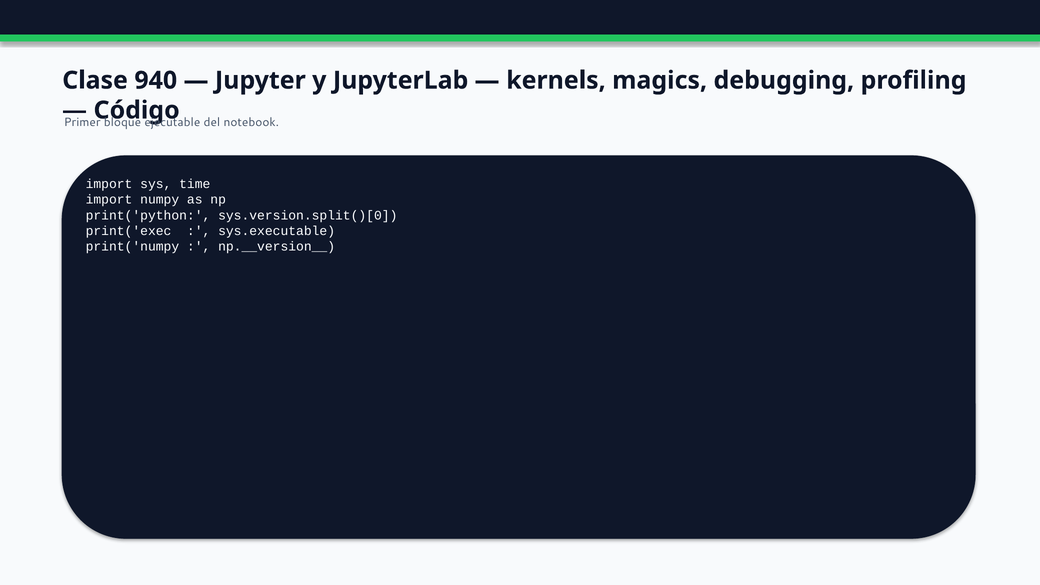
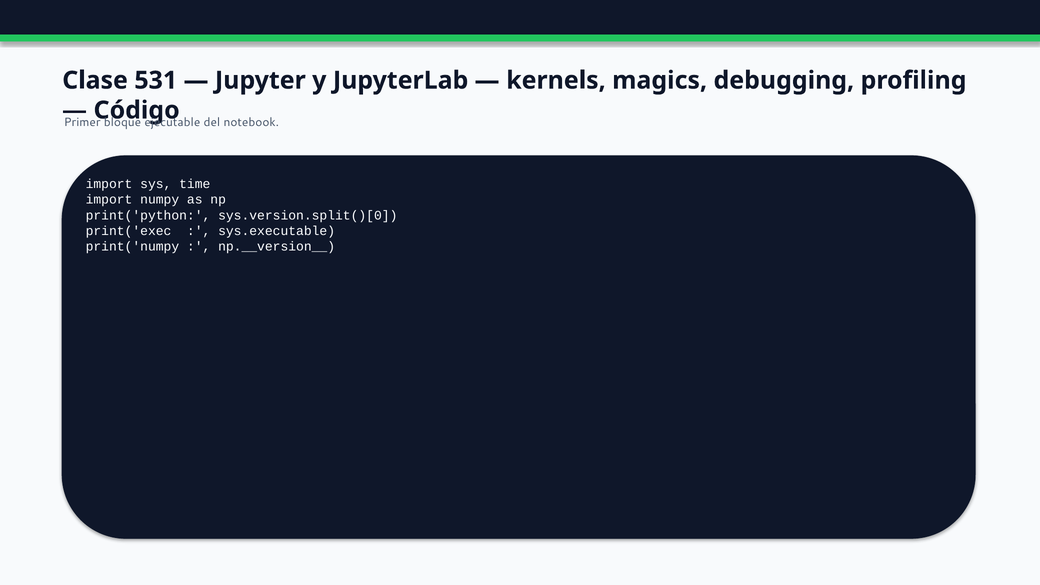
940: 940 -> 531
